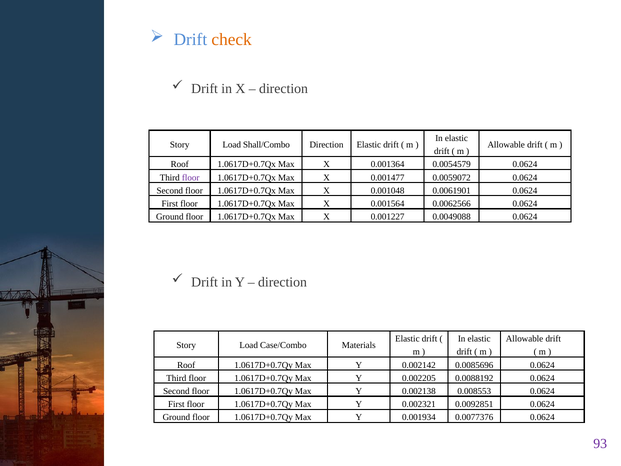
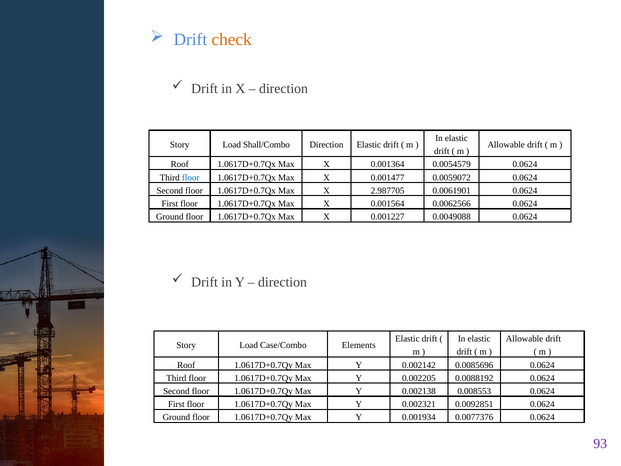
floor at (191, 177) colour: purple -> blue
0.001048: 0.001048 -> 2.987705
Materials: Materials -> Elements
